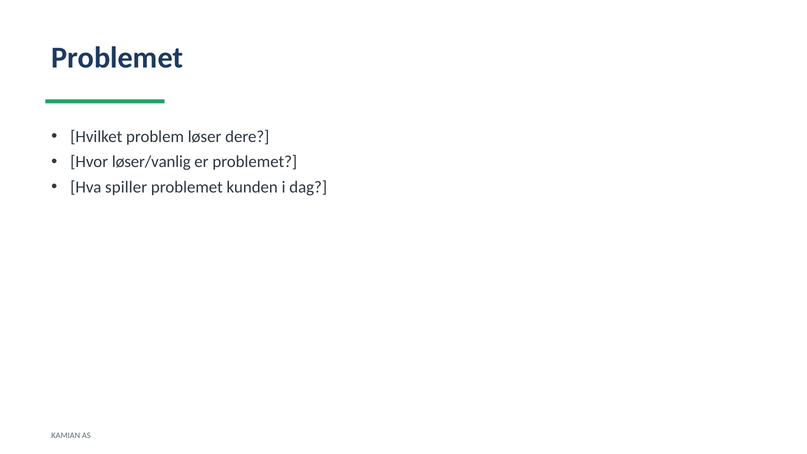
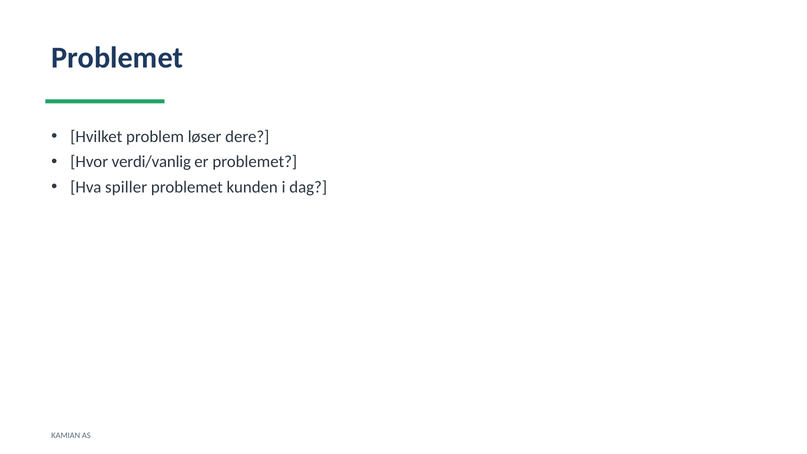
løser/vanlig: løser/vanlig -> verdi/vanlig
